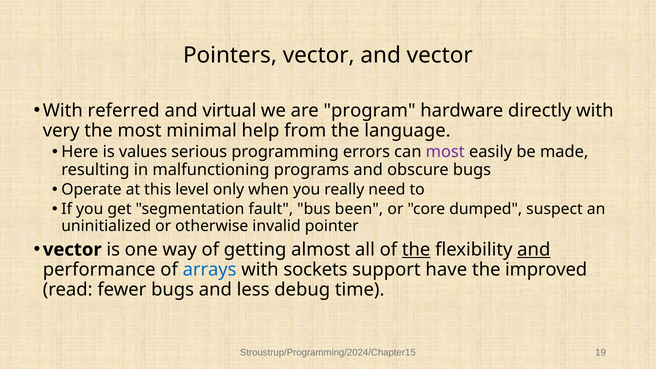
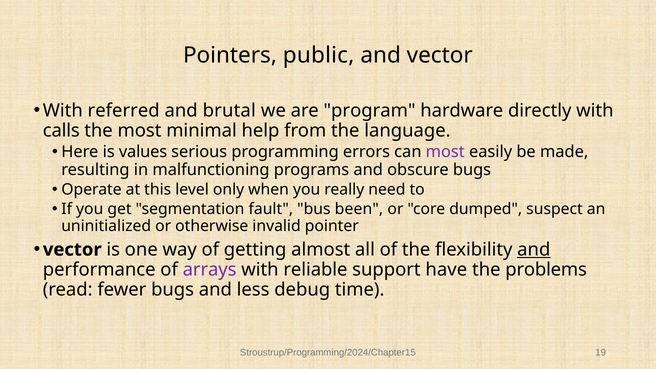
Pointers vector: vector -> public
virtual: virtual -> brutal
very: very -> calls
the at (416, 250) underline: present -> none
arrays colour: blue -> purple
sockets: sockets -> reliable
improved: improved -> problems
